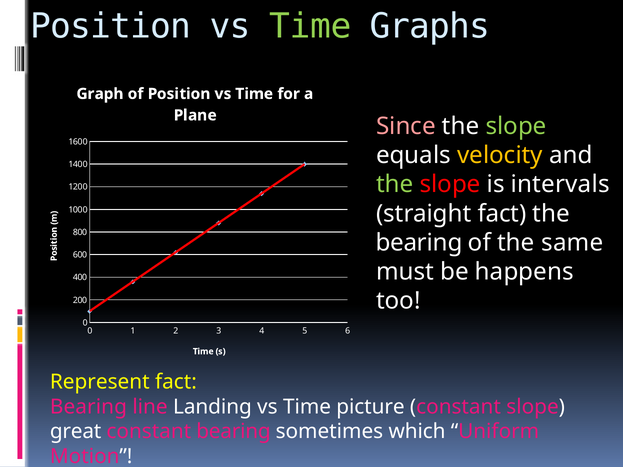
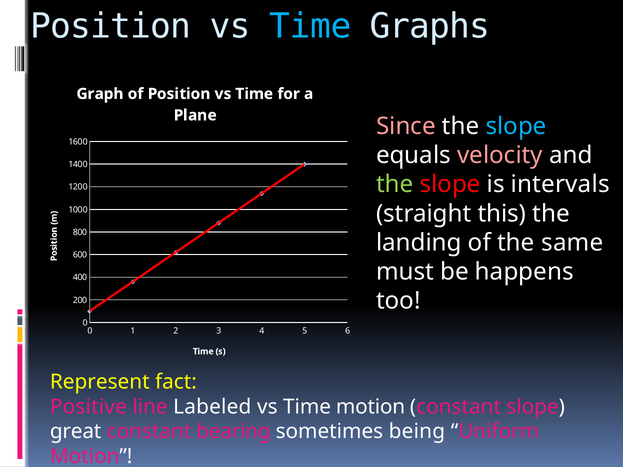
Time at (310, 26) colour: light green -> light blue
slope at (516, 126) colour: light green -> light blue
velocity colour: yellow -> pink
straight fact: fact -> this
bearing at (419, 243): bearing -> landing
Bearing at (88, 407): Bearing -> Positive
Landing: Landing -> Labeled
Time picture: picture -> motion
which: which -> being
